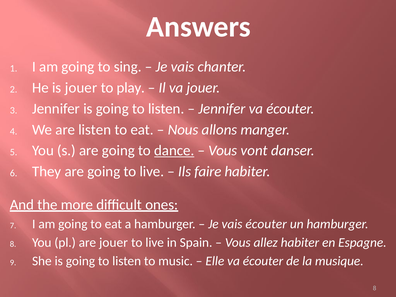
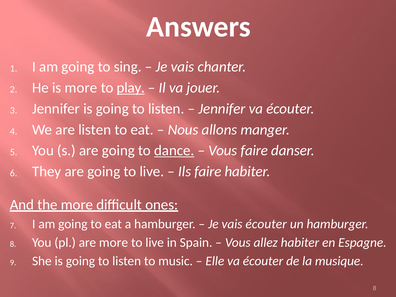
is jouer: jouer -> more
play underline: none -> present
Vous vont: vont -> faire
are jouer: jouer -> more
